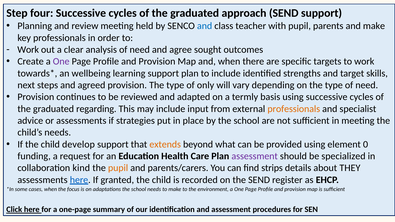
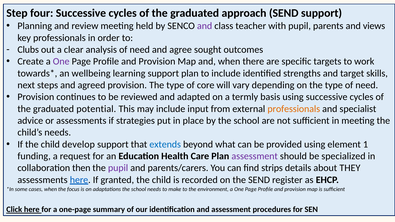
and at (205, 26) colour: blue -> purple
and make: make -> views
Work at (28, 50): Work -> Clubs
only: only -> core
regarding: regarding -> potential
extends colour: orange -> blue
0: 0 -> 1
kind: kind -> then
pupil at (118, 168) colour: orange -> purple
